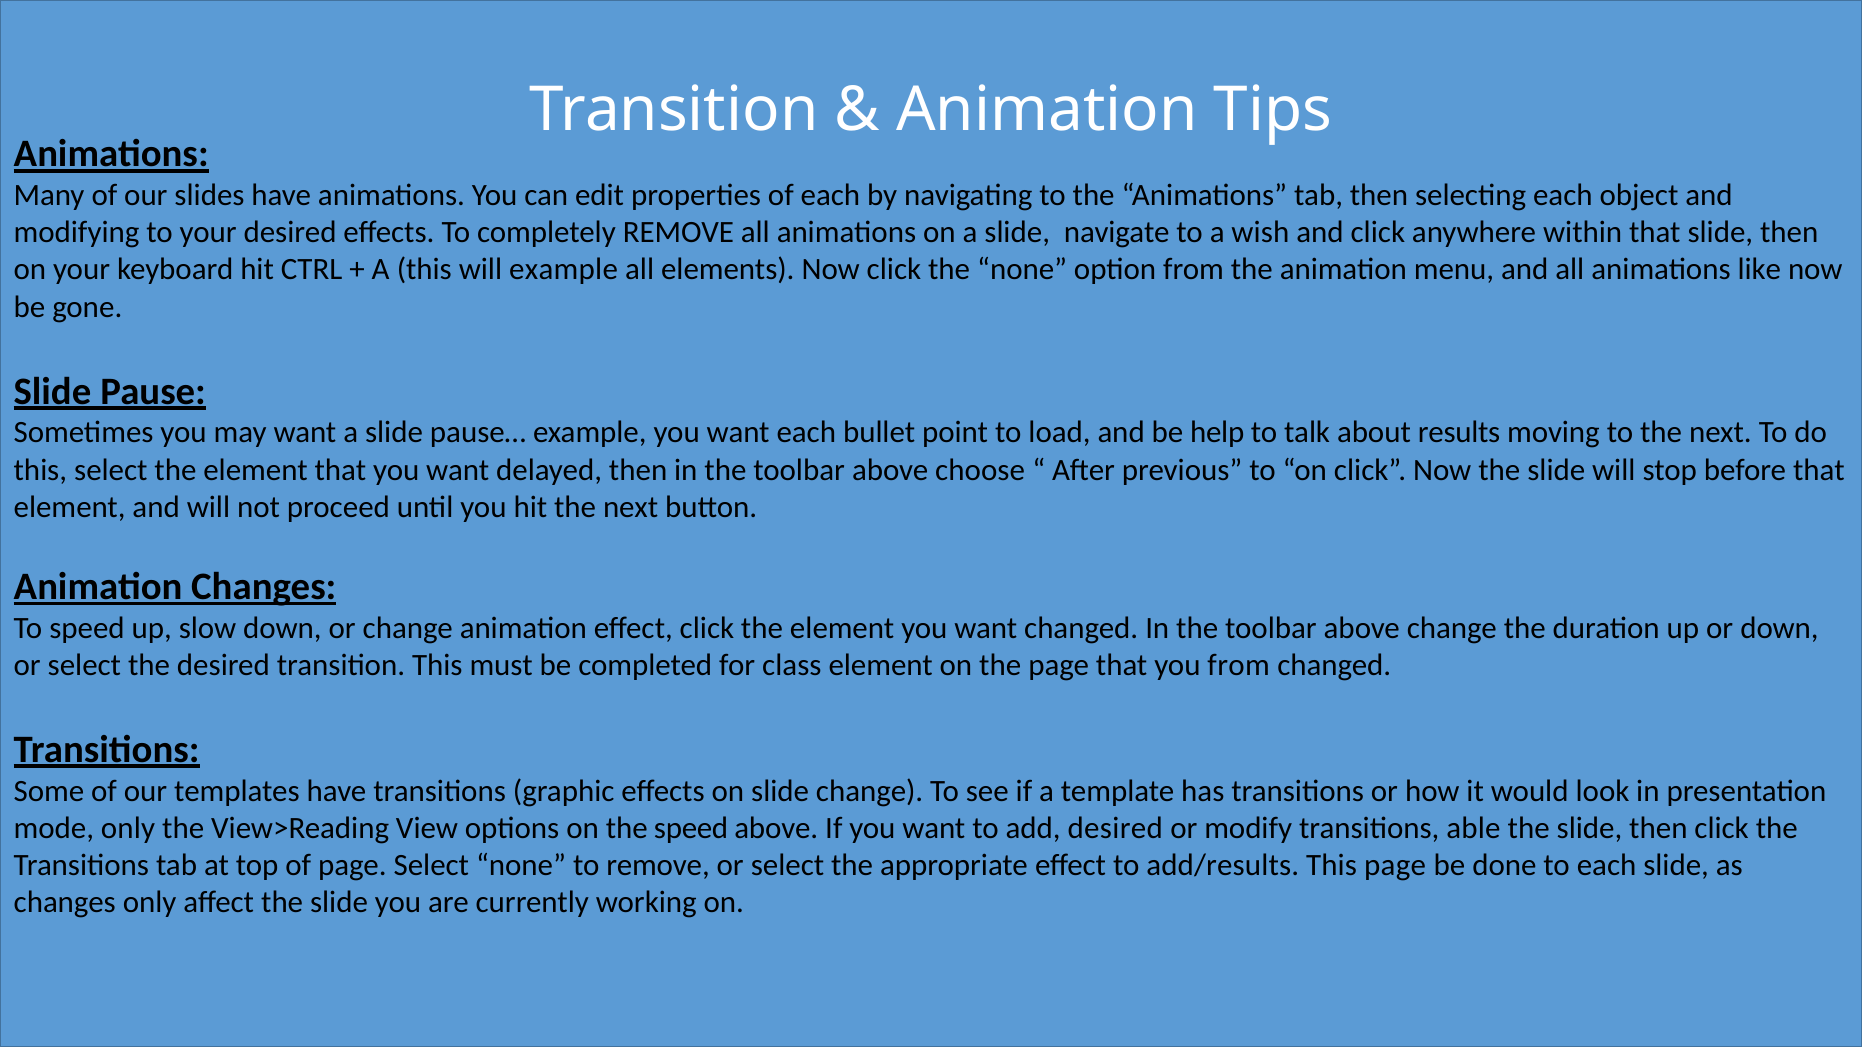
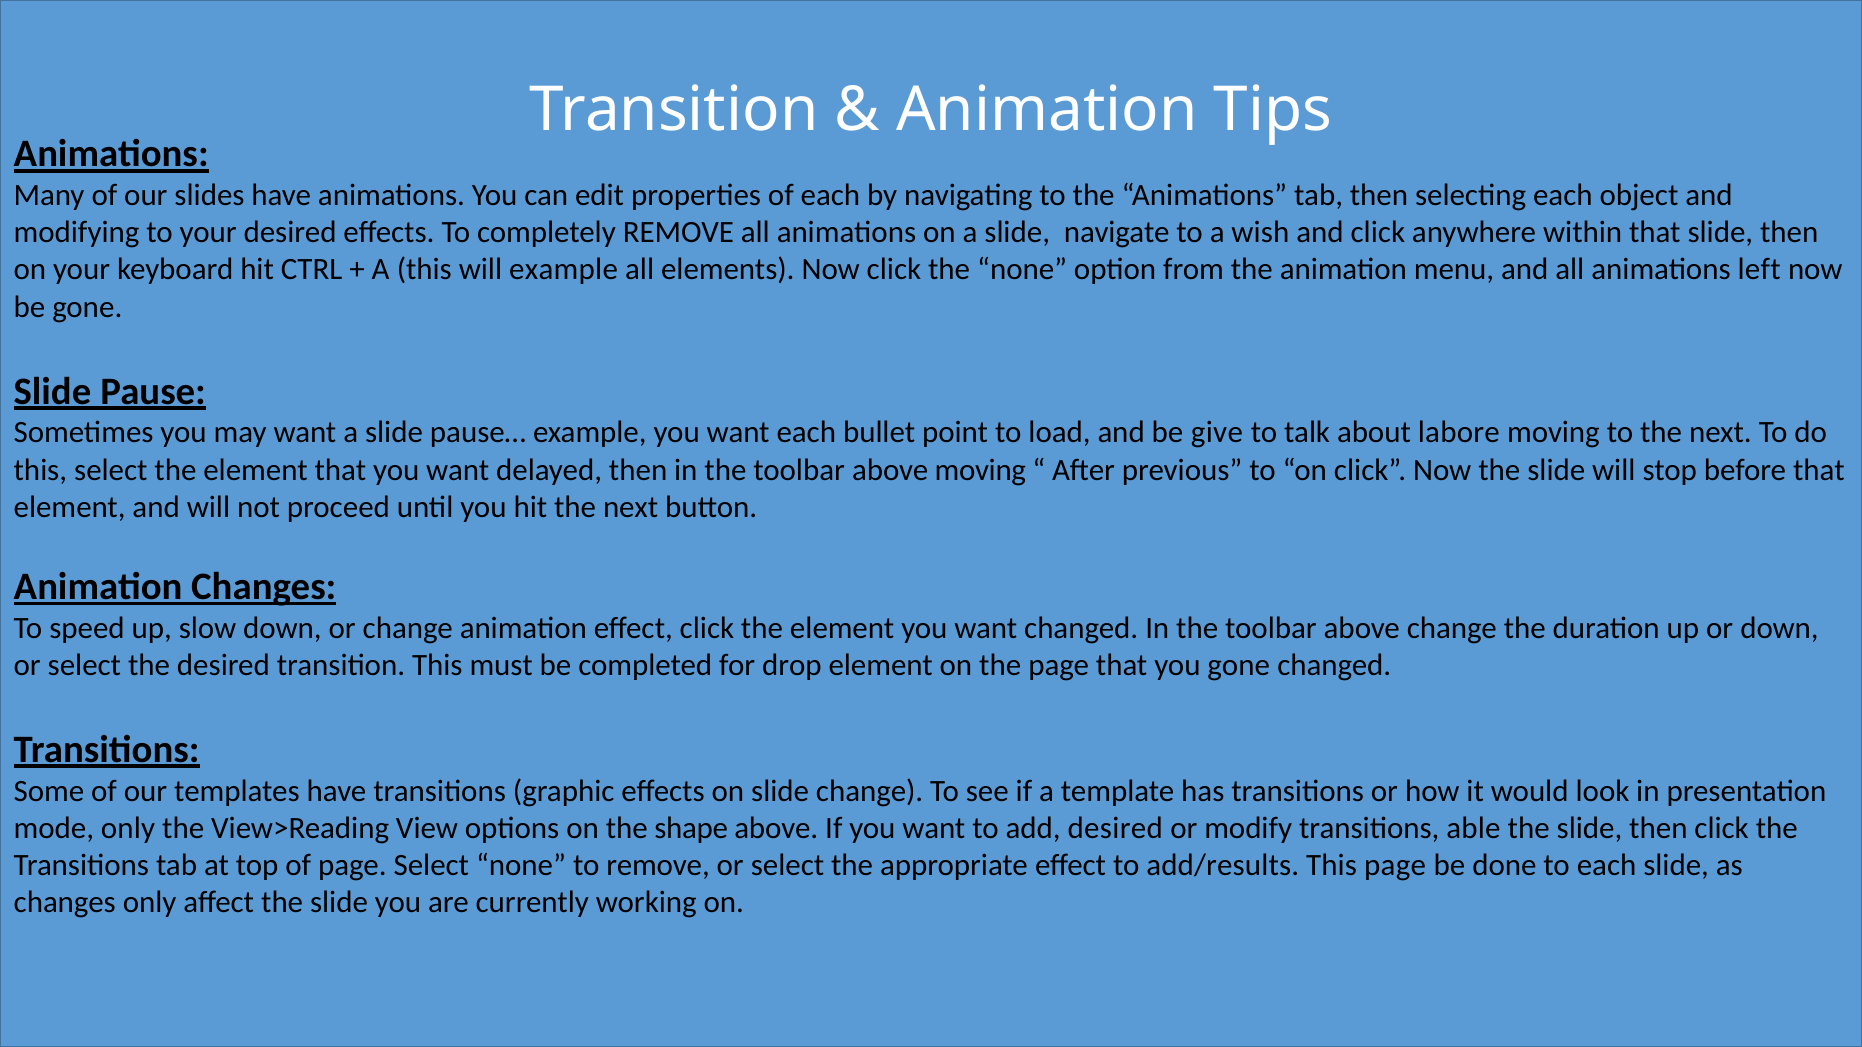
like: like -> left
help: help -> give
results: results -> labore
above choose: choose -> moving
class: class -> drop
you from: from -> gone
the speed: speed -> shape
